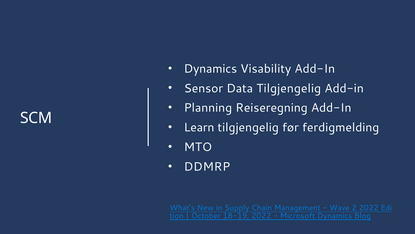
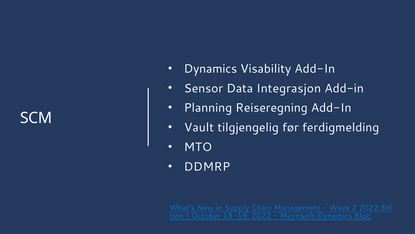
Data Tilgjengelig: Tilgjengelig -> Integrasjon
Learn: Learn -> Vault
